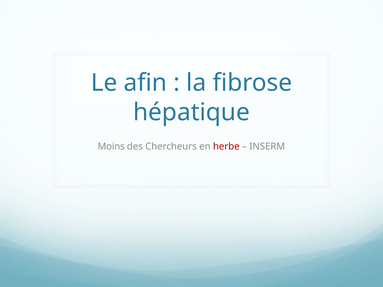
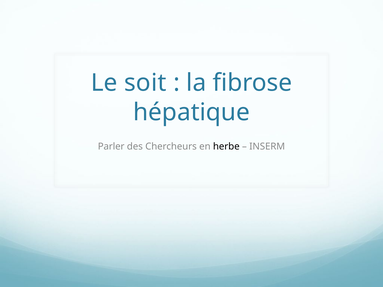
afin: afin -> soit
Moins: Moins -> Parler
herbe colour: red -> black
